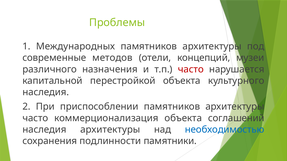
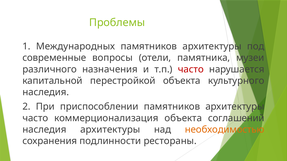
методов: методов -> вопросы
концепций: концепций -> памятника
необходимостью colour: blue -> orange
памятники: памятники -> рестораны
